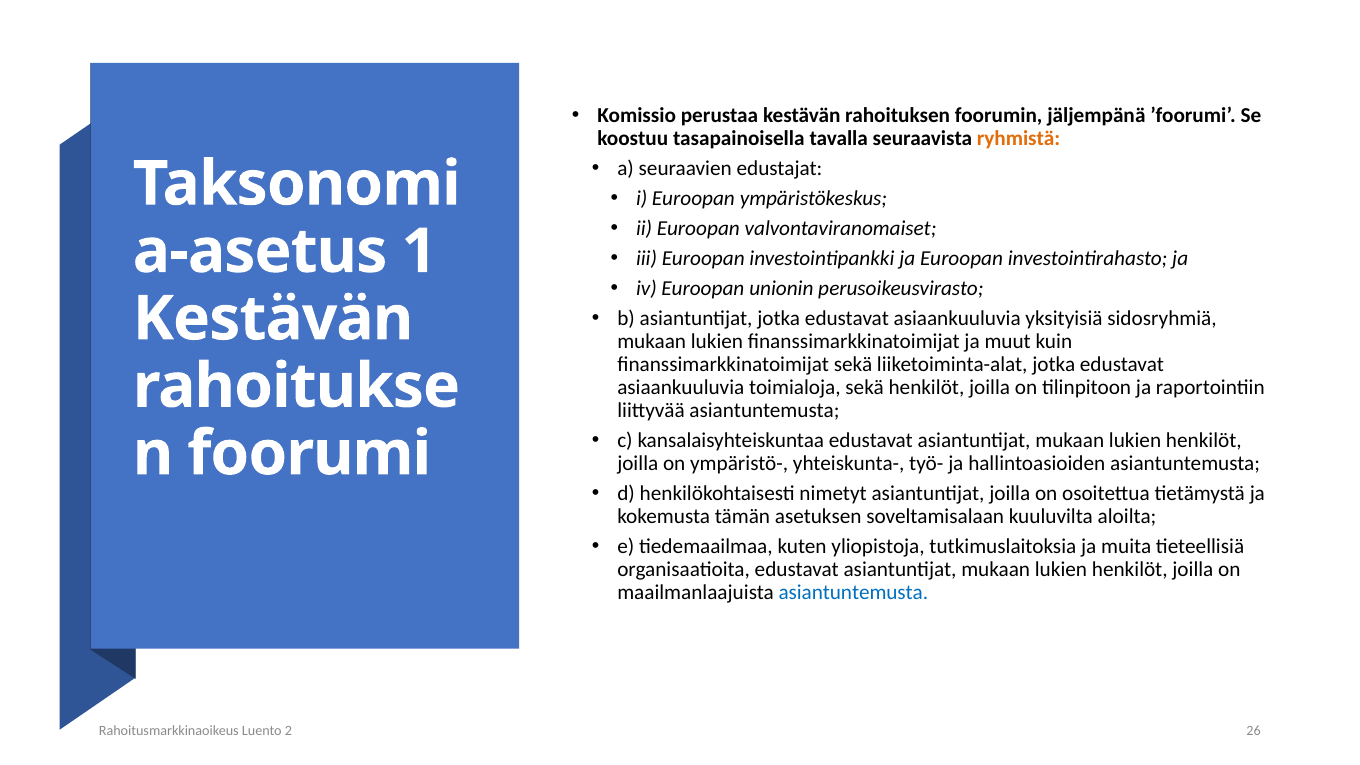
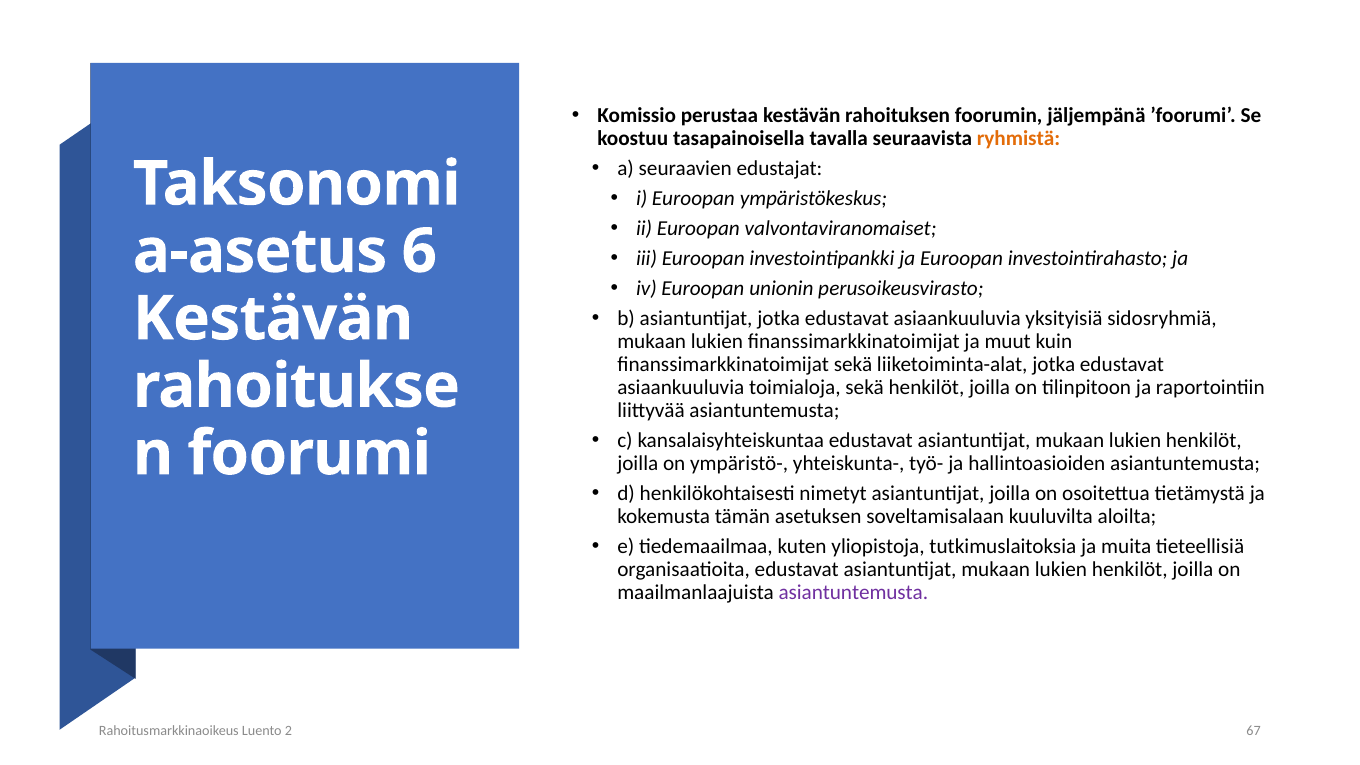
1: 1 -> 6
asiantuntemusta at (853, 592) colour: blue -> purple
26: 26 -> 67
